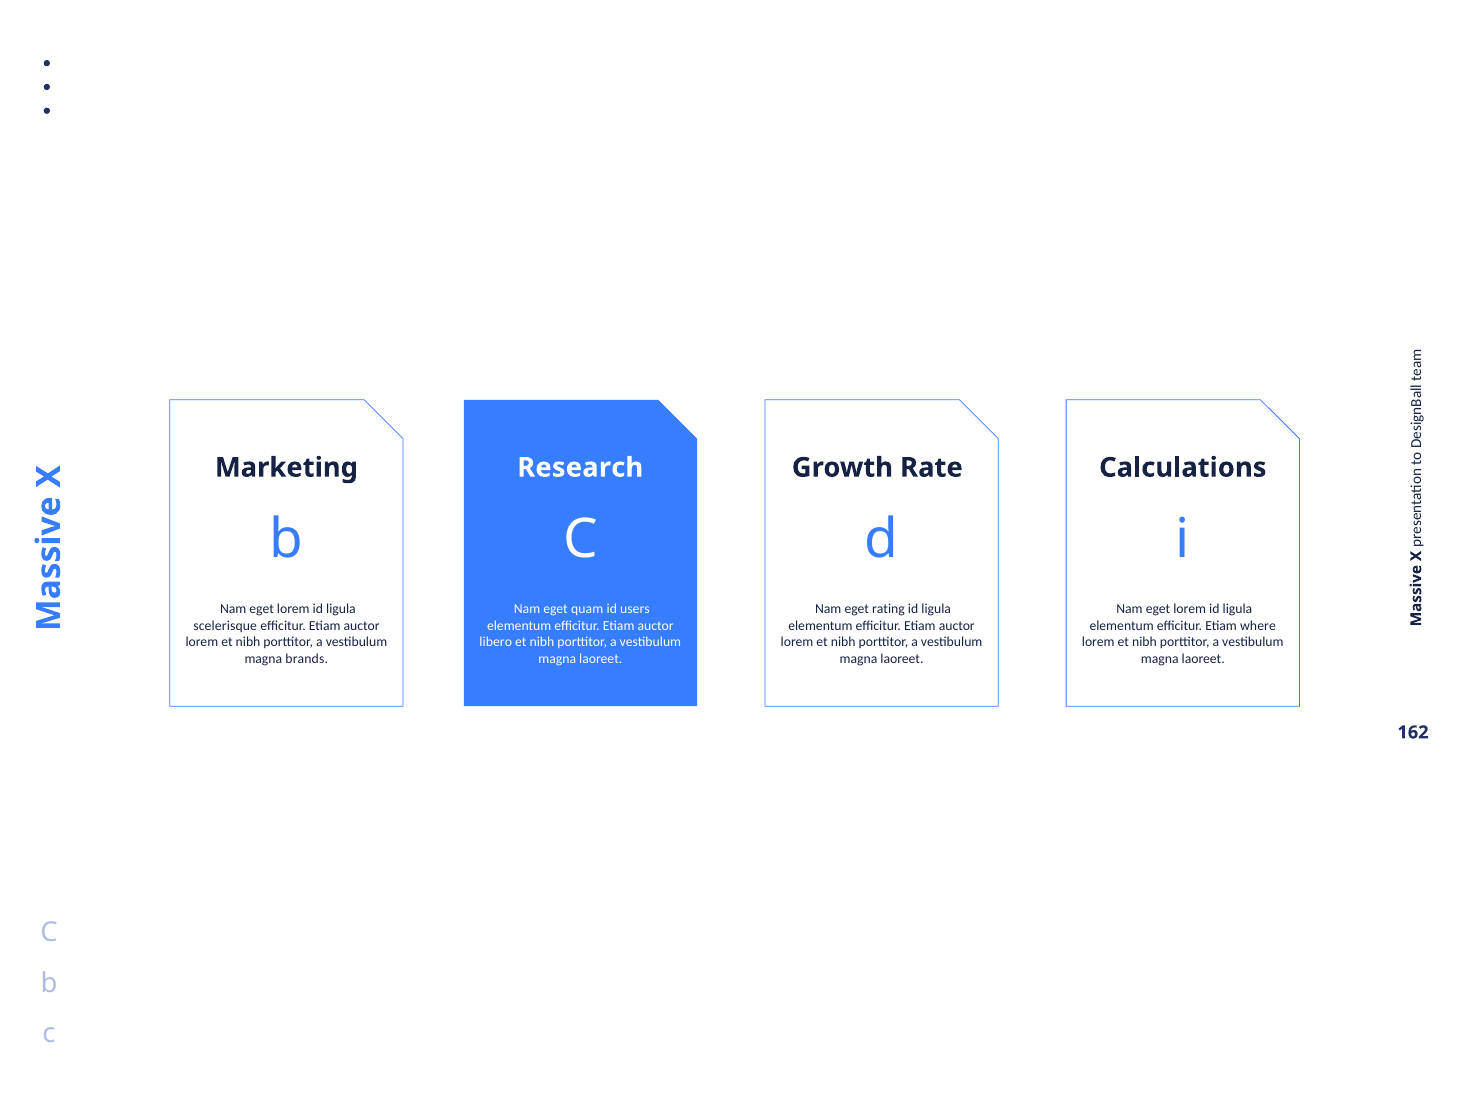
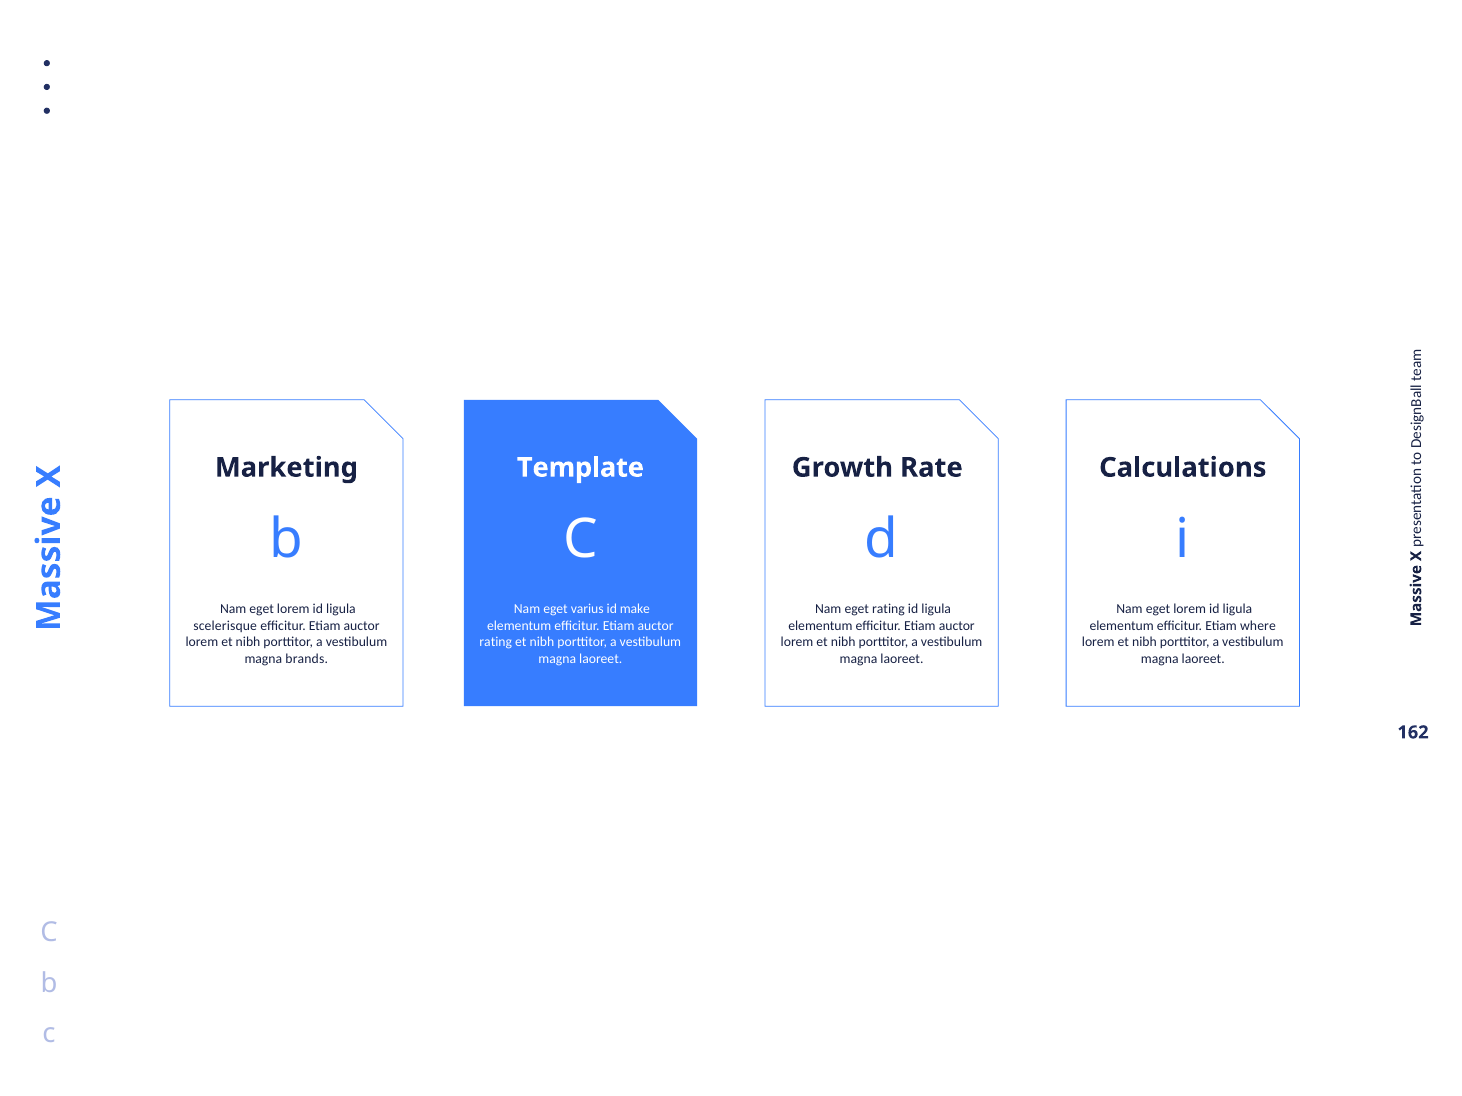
Research: Research -> Template
quam: quam -> varius
users: users -> make
libero at (496, 642): libero -> rating
